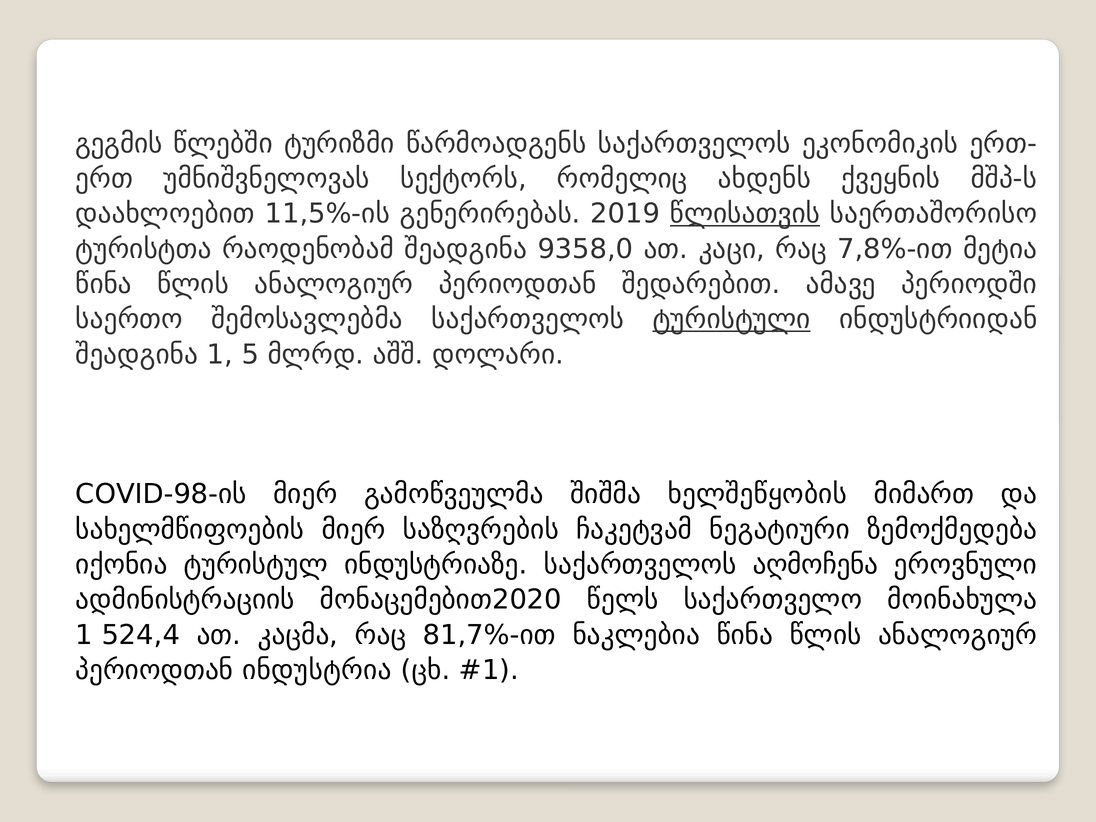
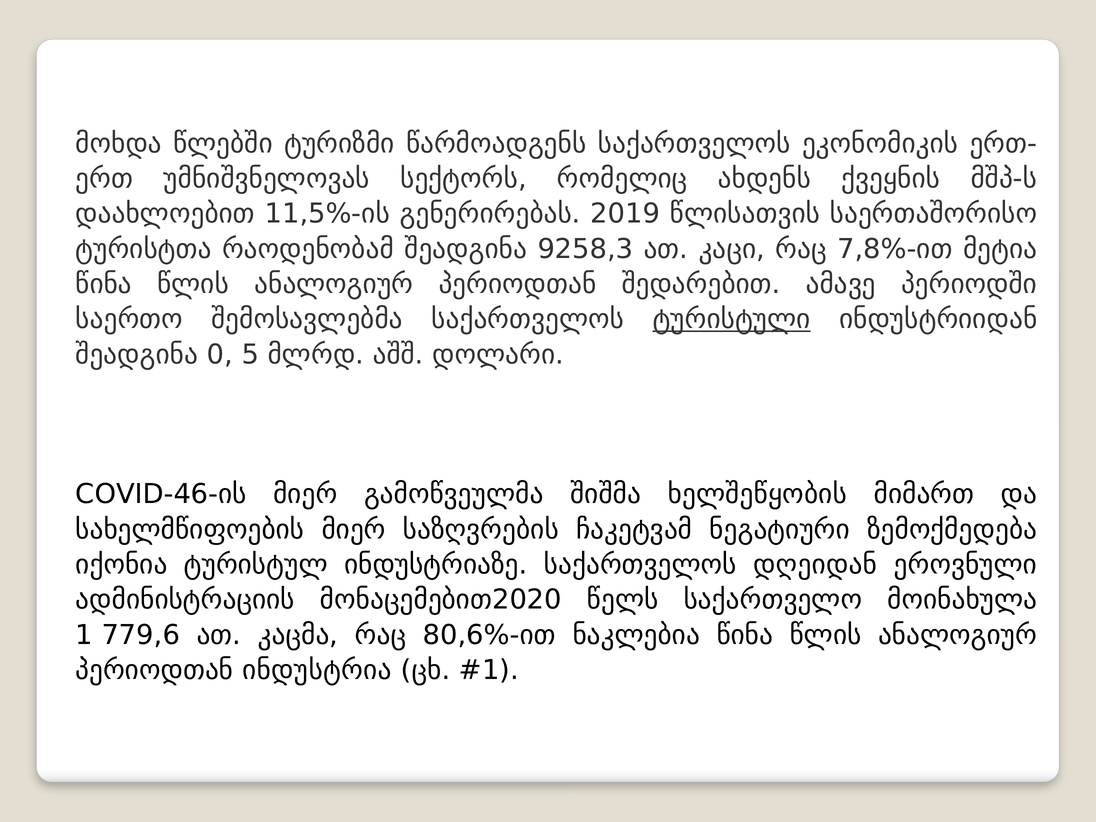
გეგმის: გეგმის -> მოხდა
წლისათვის underline: present -> none
9358,0: 9358,0 -> 9258,3
შეადგინა 1: 1 -> 0
COVID-98-ის: COVID-98-ის -> COVID-46-ის
აღმოჩენა: აღმოჩენა -> დღეიდან
524,4: 524,4 -> 779,6
81,7%-ით: 81,7%-ით -> 80,6%-ით
